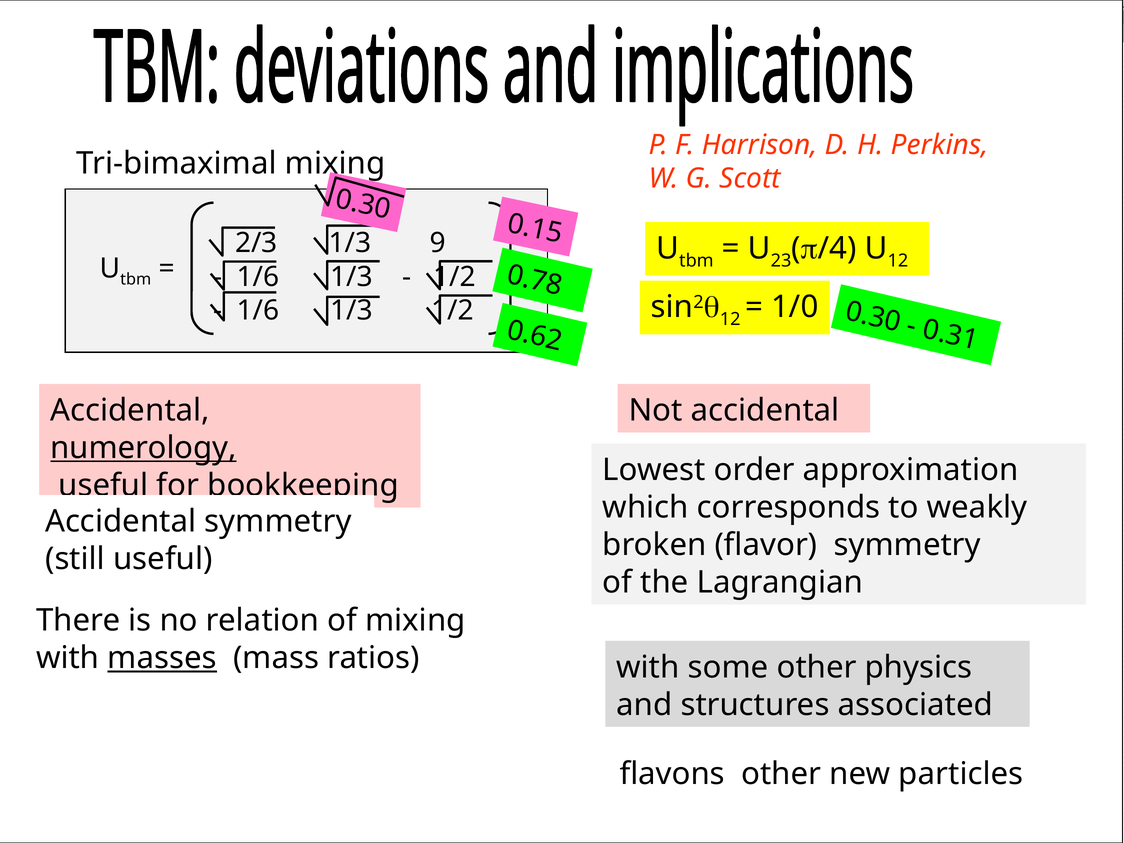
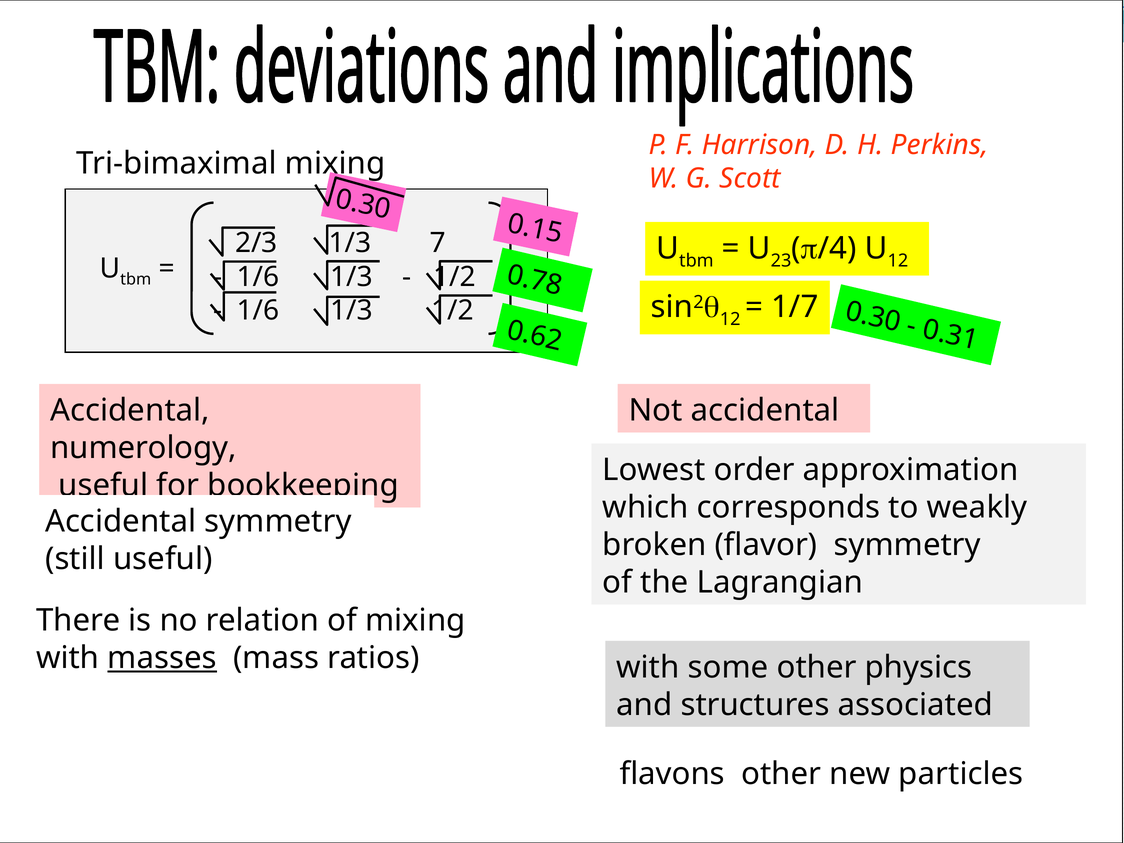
9: 9 -> 7
1/0: 1/0 -> 1/7
numerology underline: present -> none
